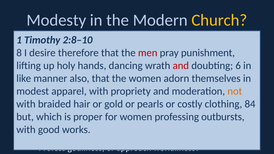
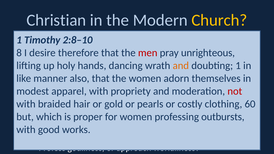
Modesty at (56, 20): Modesty -> Christian
punishment: punishment -> unrighteous
and at (181, 66) colour: red -> orange
doubting 6: 6 -> 1
not colour: orange -> red
84: 84 -> 60
